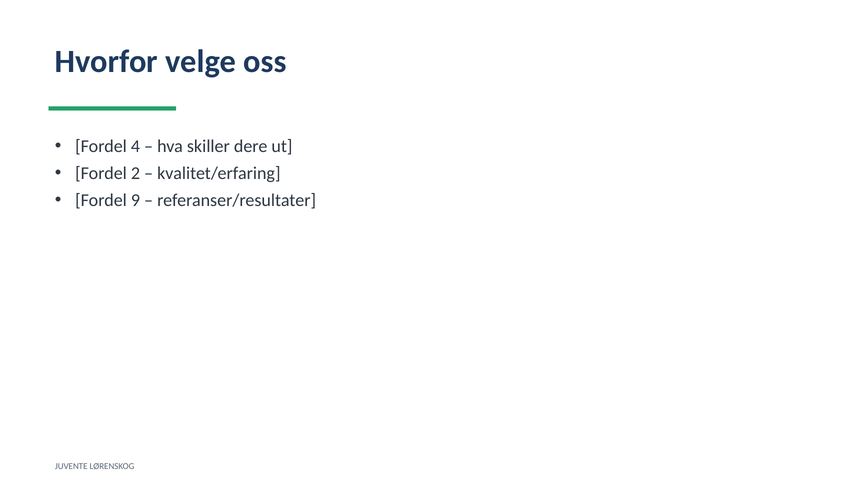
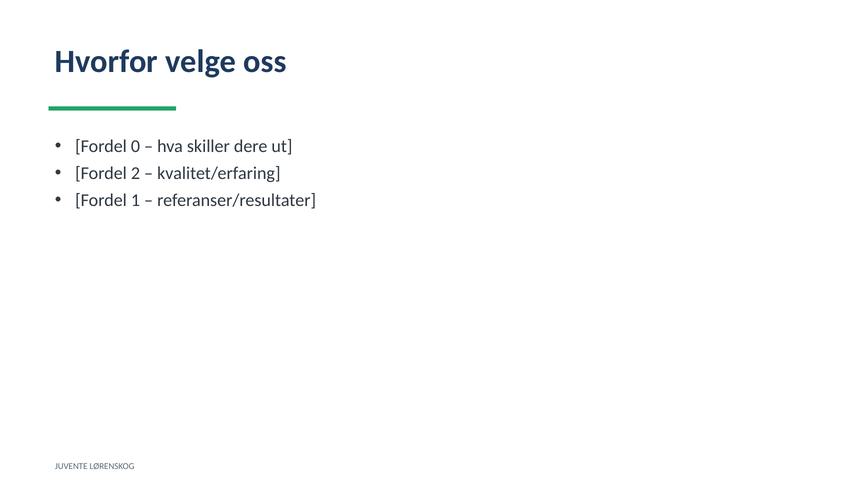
4: 4 -> 0
9: 9 -> 1
